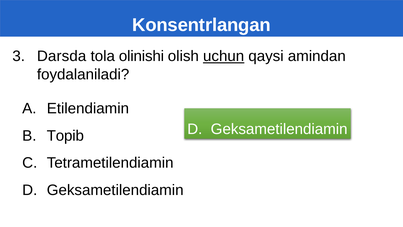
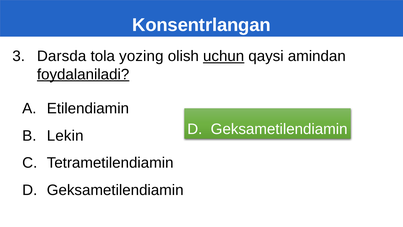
olinishi: olinishi -> yozing
foydalaniladi underline: none -> present
Topib: Topib -> Lekin
